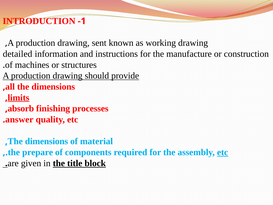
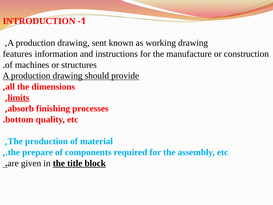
detailed: detailed -> features
answer: answer -> bottom
dimensions at (47, 141): dimensions -> production
etc at (223, 152) underline: present -> none
